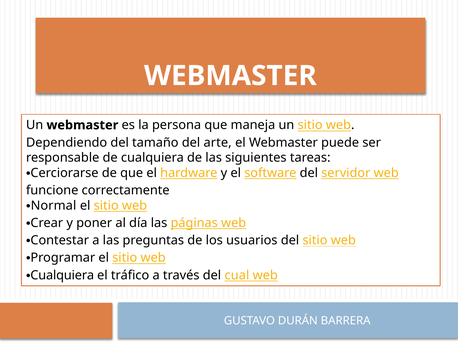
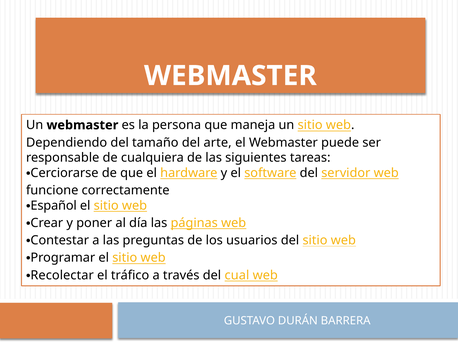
Normal: Normal -> Español
Cualquiera at (62, 276): Cualquiera -> Recolectar
